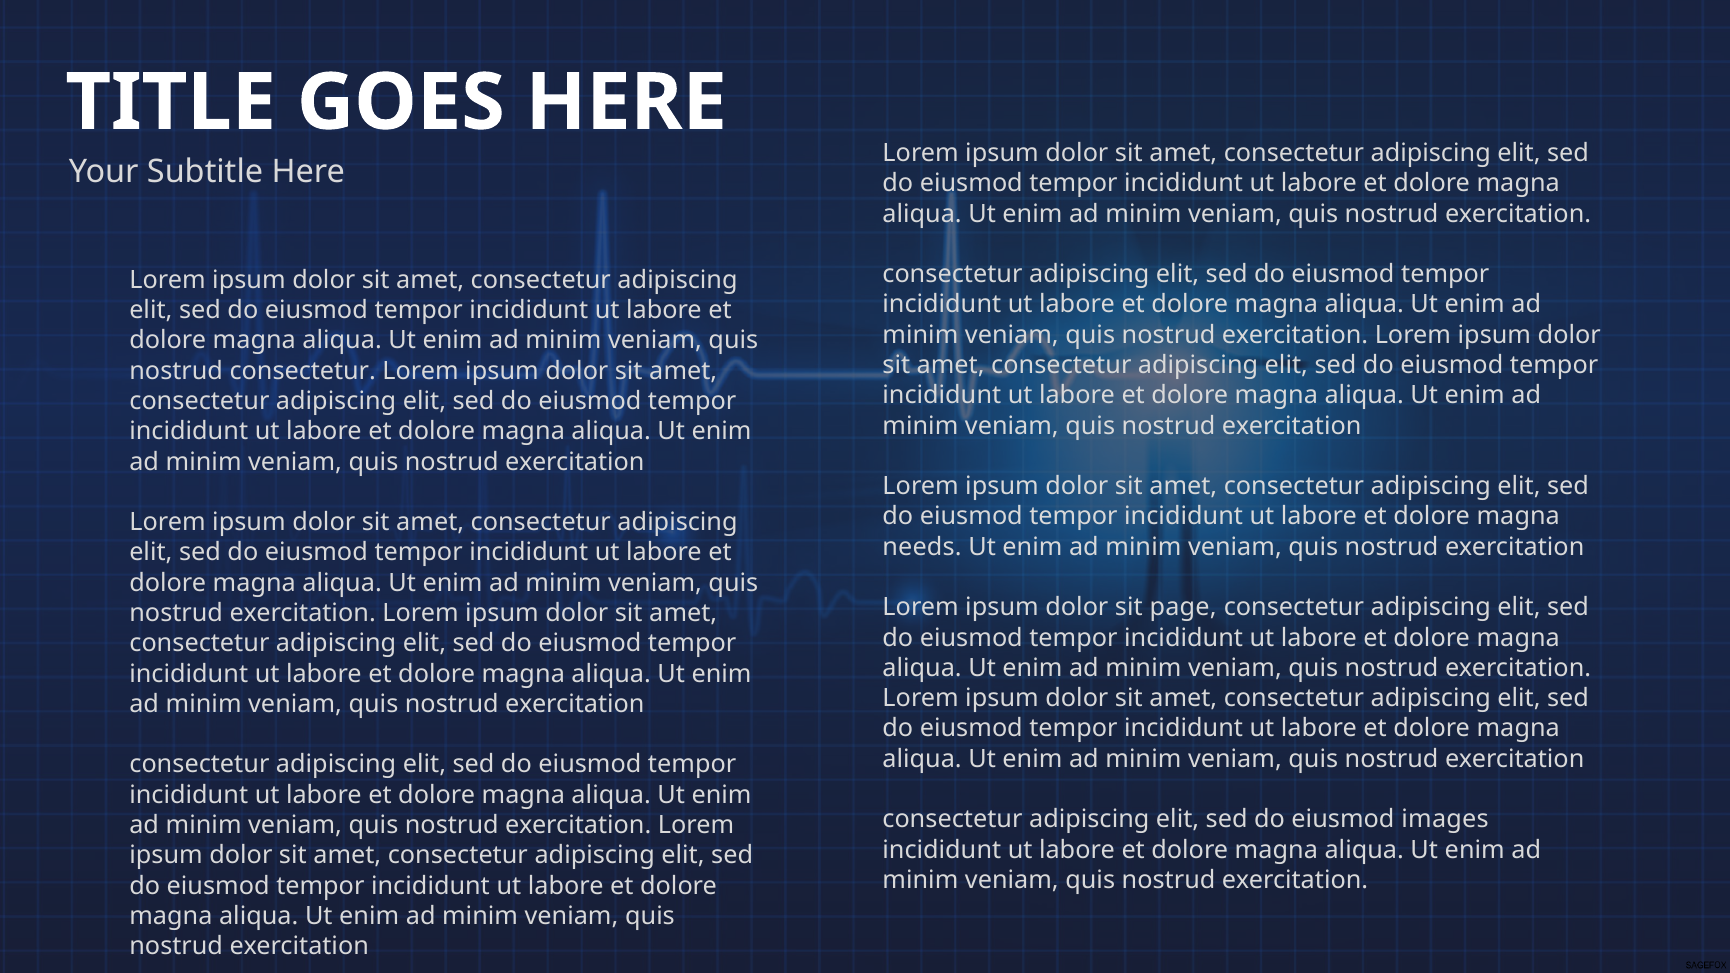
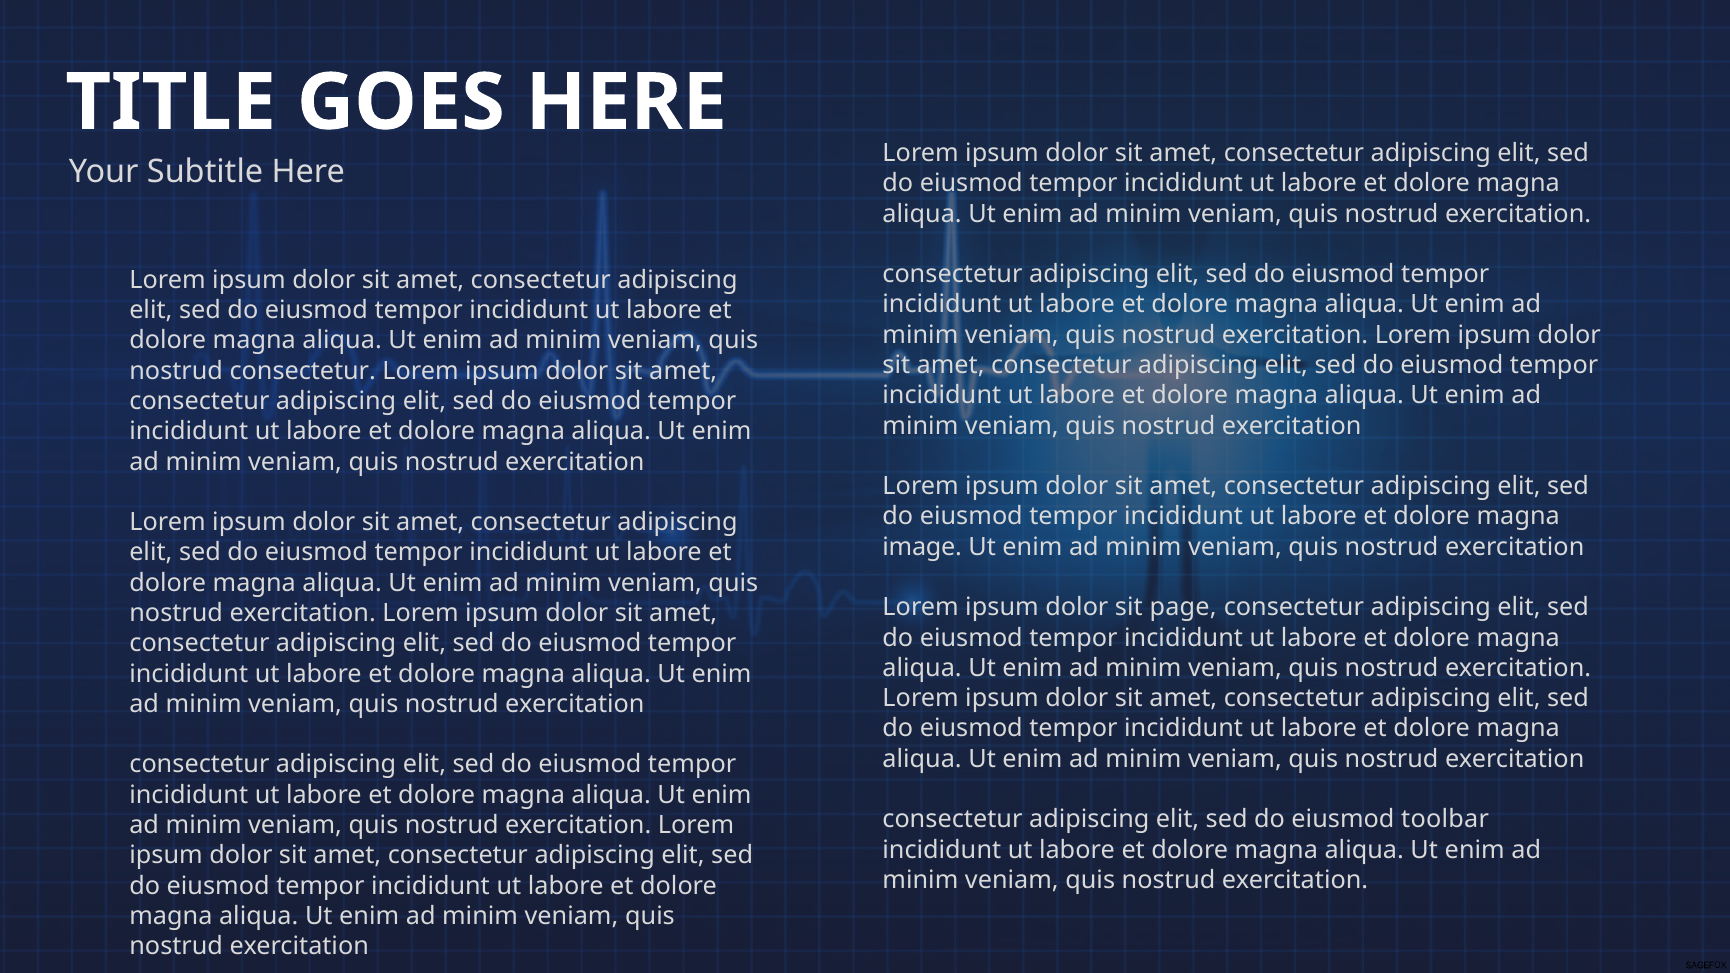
needs: needs -> image
images: images -> toolbar
